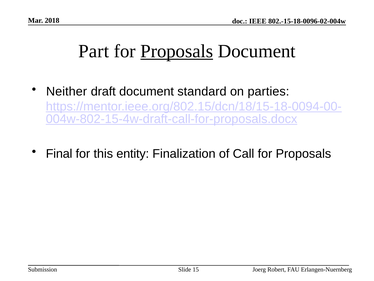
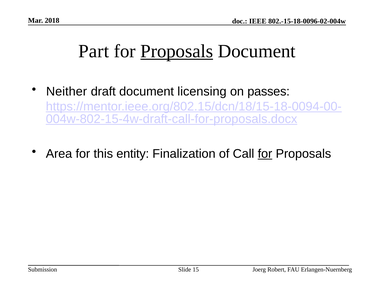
standard: standard -> licensing
parties: parties -> passes
Final: Final -> Area
for at (265, 154) underline: none -> present
